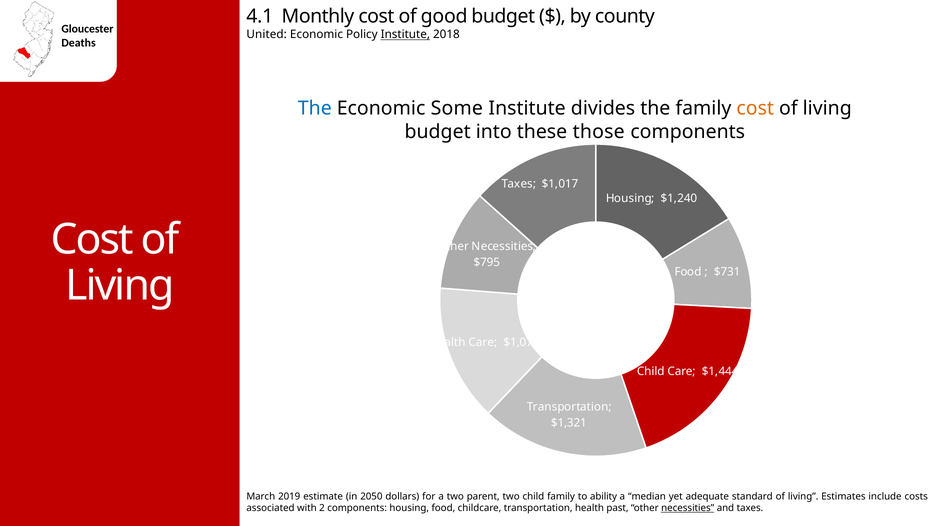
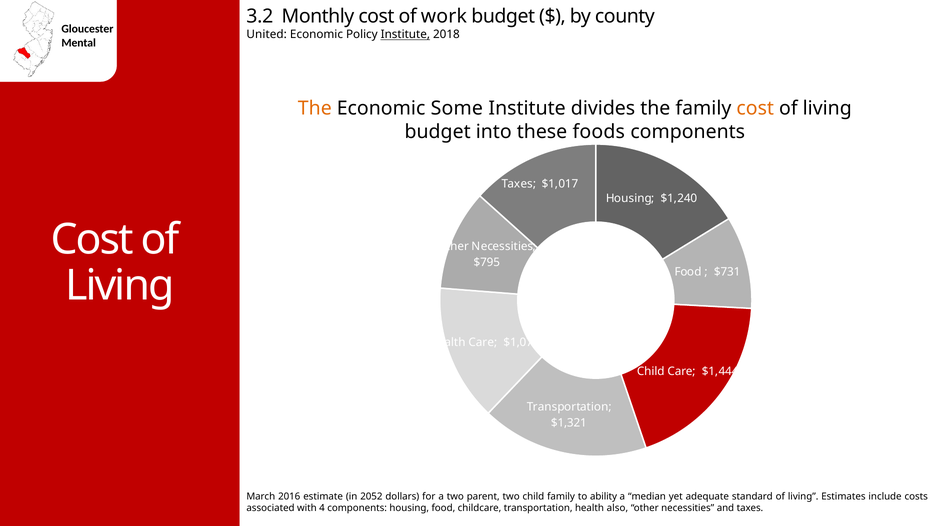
4.1: 4.1 -> 3.2
good: good -> work
Deaths: Deaths -> Mental
The at (315, 108) colour: blue -> orange
those: those -> foods
2019: 2019 -> 2016
2050: 2050 -> 2052
2: 2 -> 4
past: past -> also
necessities at (688, 508) underline: present -> none
